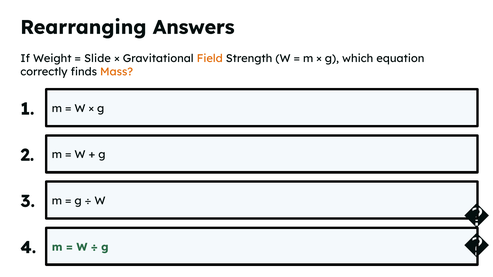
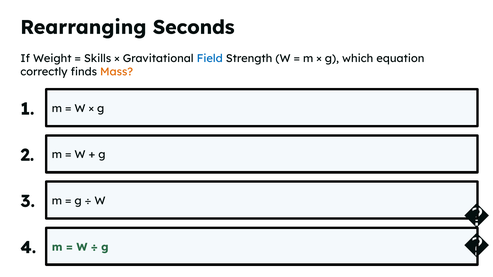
Answers: Answers -> Seconds
Slide: Slide -> Skills
Field colour: orange -> blue
